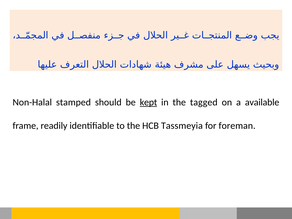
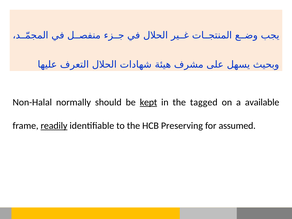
stamped: stamped -> normally
readily underline: none -> present
Tassmeyia: Tassmeyia -> Preserving
foreman: foreman -> assumed
